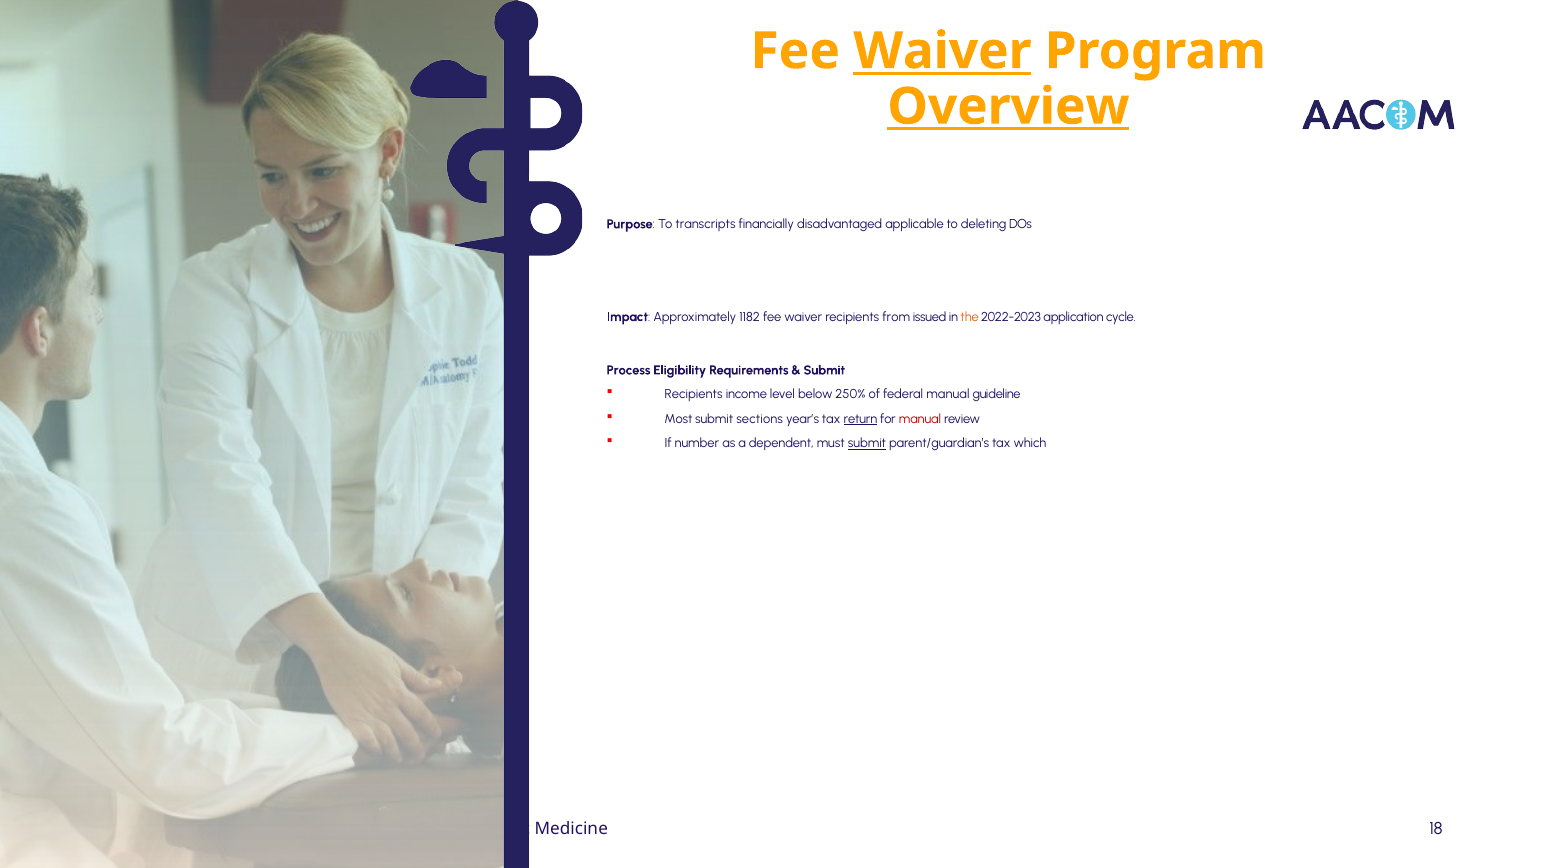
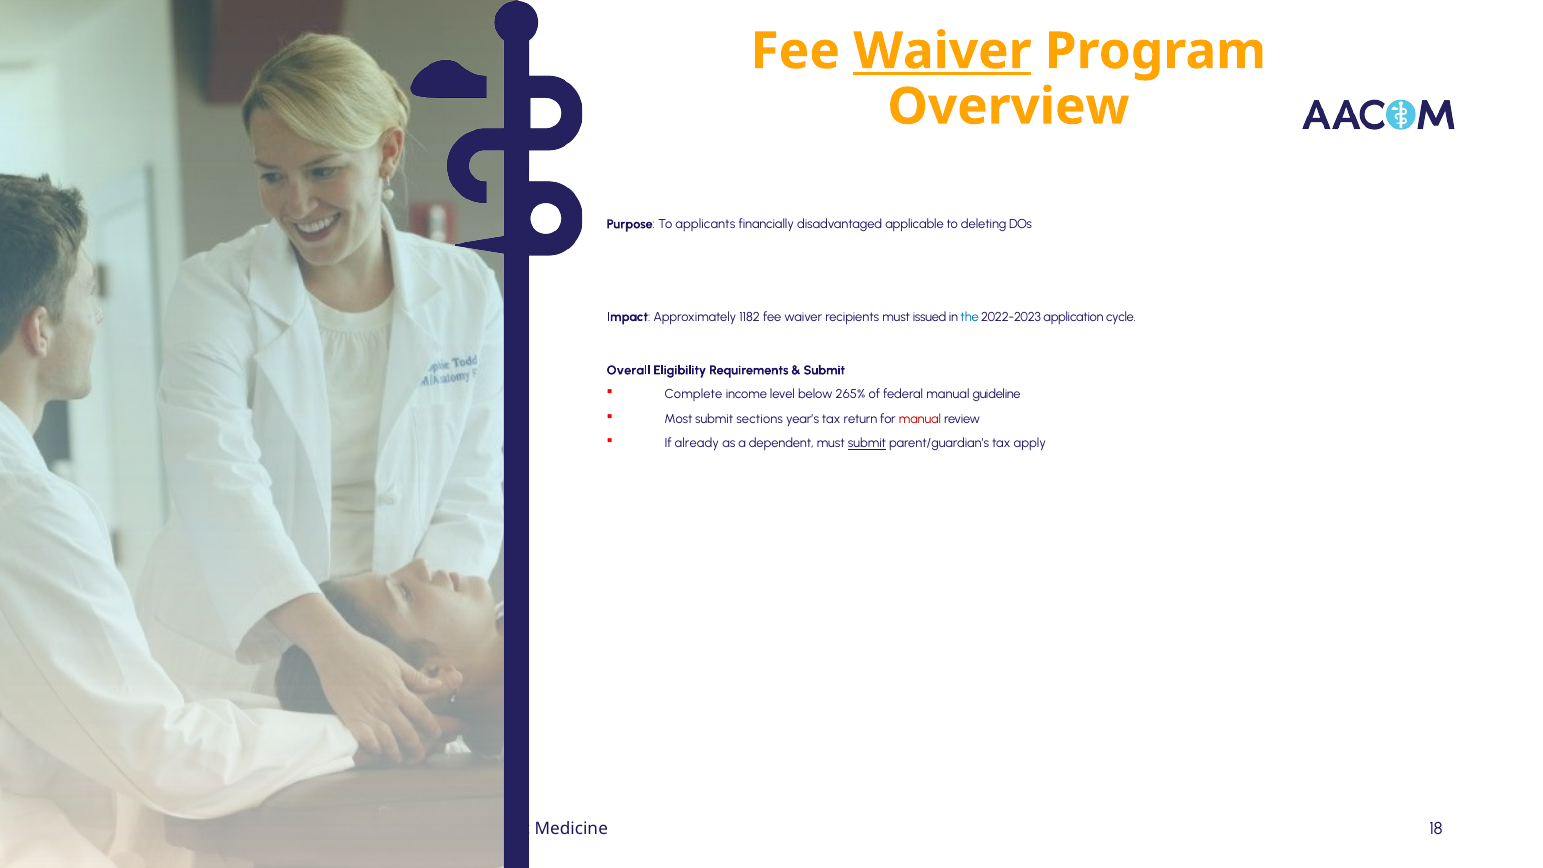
Overview underline: present -> none
transcripts: transcripts -> applicants
recipients from: from -> must
the colour: orange -> blue
Process: Process -> Overall
Recipients at (694, 395): Recipients -> Complete
250%: 250% -> 265%
return underline: present -> none
number: number -> already
which: which -> apply
